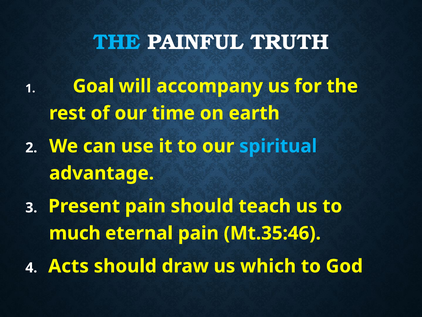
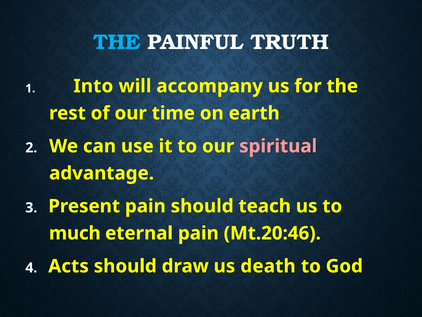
Goal: Goal -> Into
spiritual colour: light blue -> pink
Mt.35:46: Mt.35:46 -> Mt.20:46
which: which -> death
